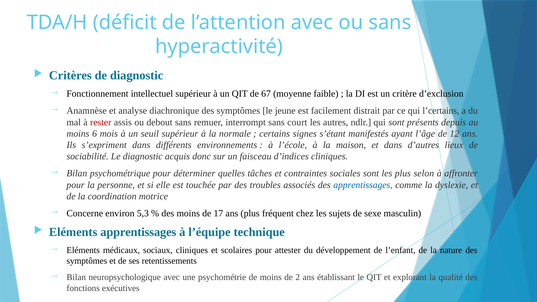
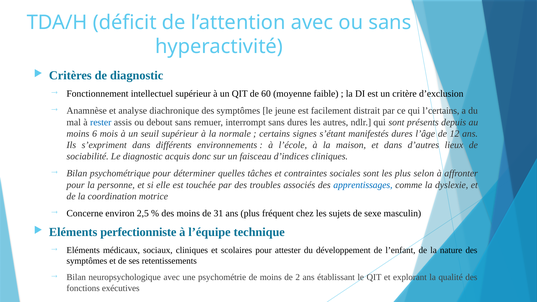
67: 67 -> 60
rester colour: red -> blue
sans court: court -> dures
manifestés ayant: ayant -> dures
5,3: 5,3 -> 2,5
17: 17 -> 31
Eléments apprentissages: apprentissages -> perfectionniste
